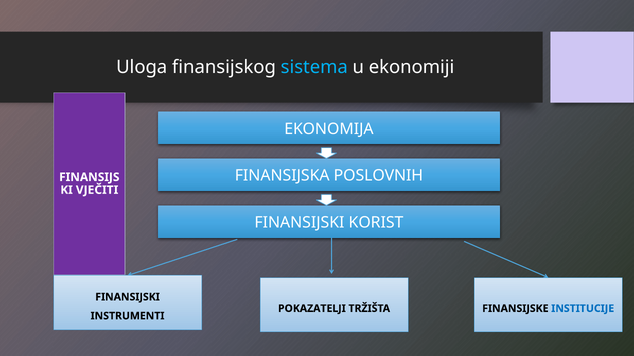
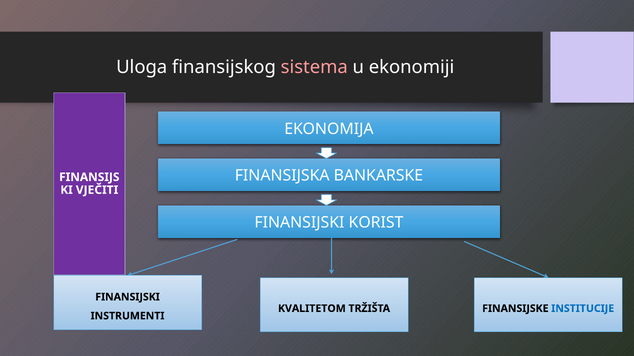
sistema colour: light blue -> pink
POSLOVNIH: POSLOVNIH -> BANKARSKE
POKAZATELJI: POKAZATELJI -> KVALITETOM
